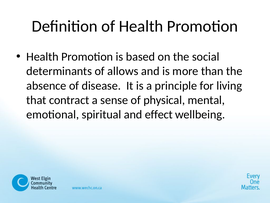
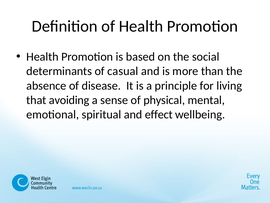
allows: allows -> casual
contract: contract -> avoiding
